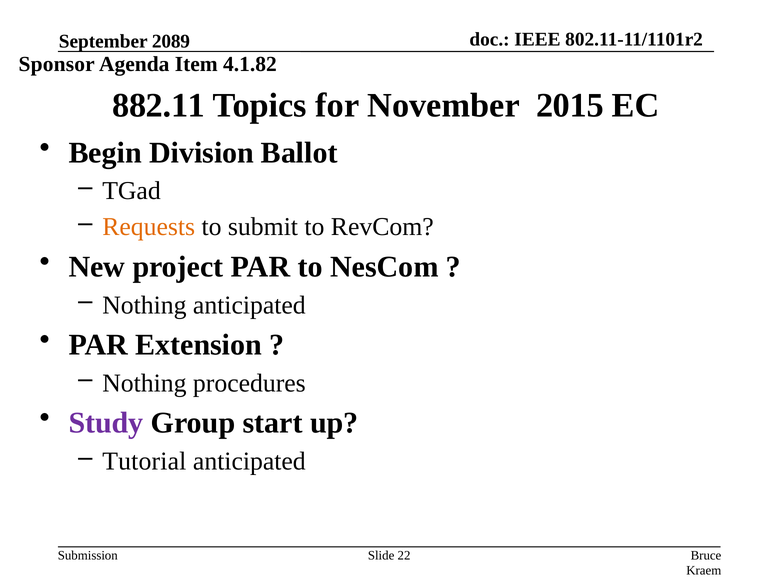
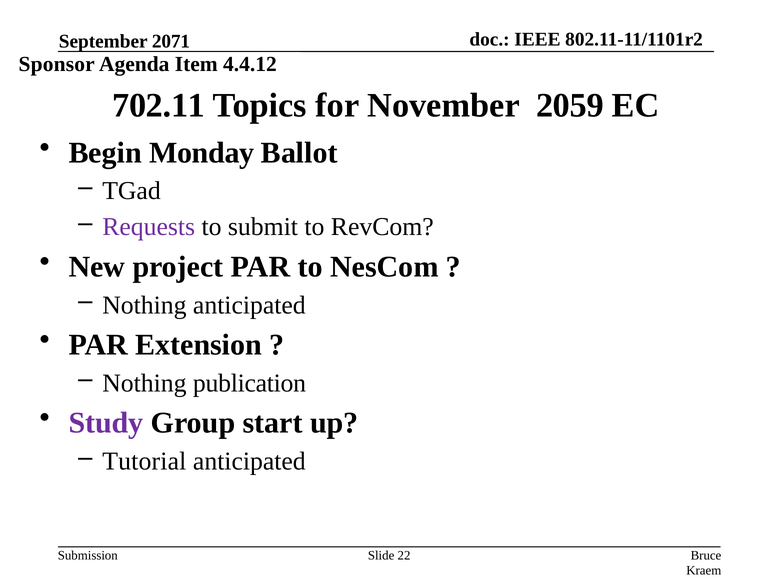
2089: 2089 -> 2071
4.1.82: 4.1.82 -> 4.4.12
882.11: 882.11 -> 702.11
2015: 2015 -> 2059
Division: Division -> Monday
Requests colour: orange -> purple
procedures: procedures -> publication
